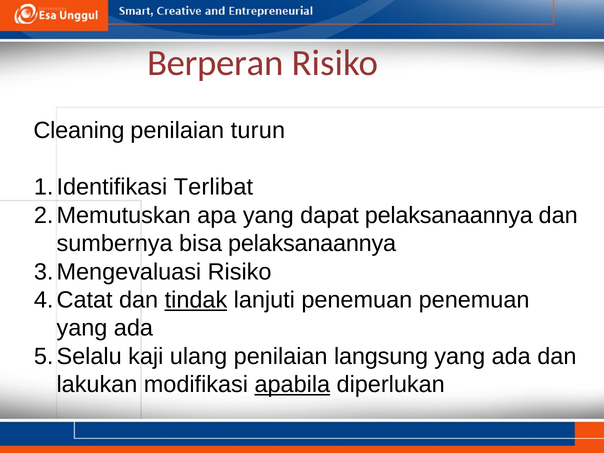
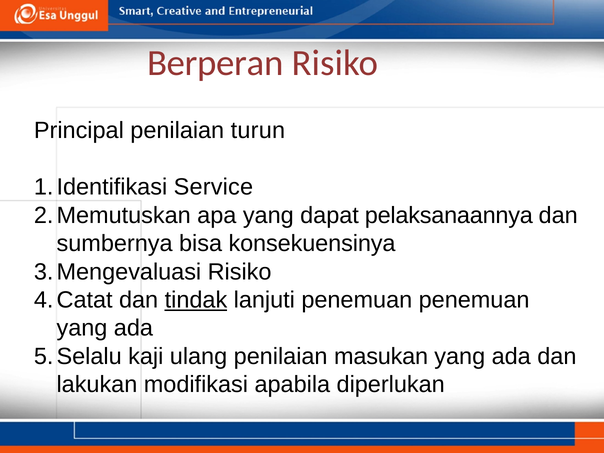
Cleaning: Cleaning -> Principal
Terlibat: Terlibat -> Service
bisa pelaksanaannya: pelaksanaannya -> konsekuensinya
langsung: langsung -> masukan
apabila underline: present -> none
